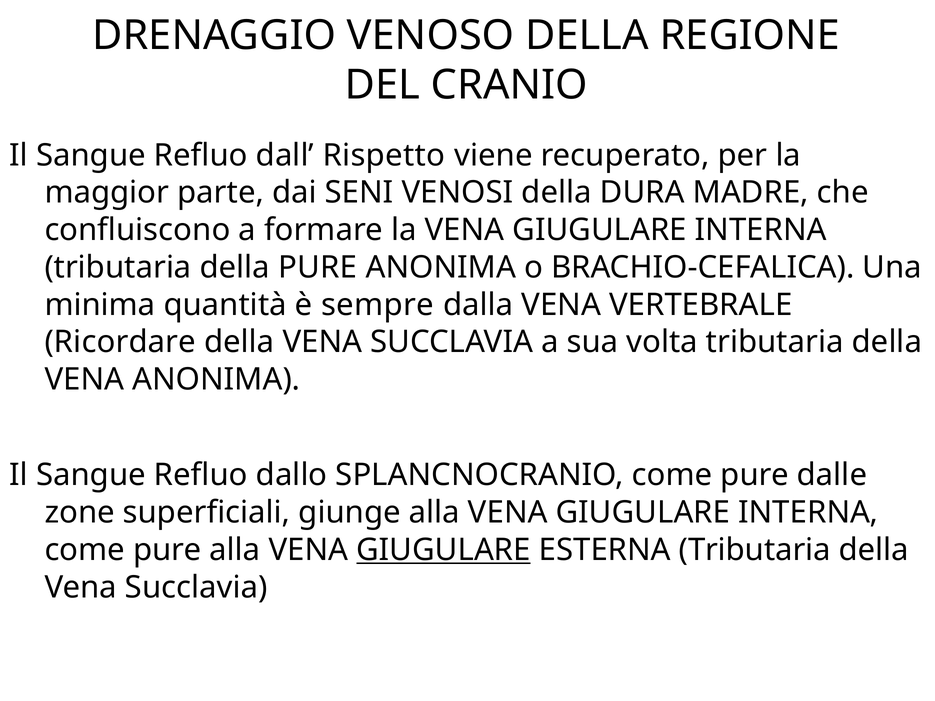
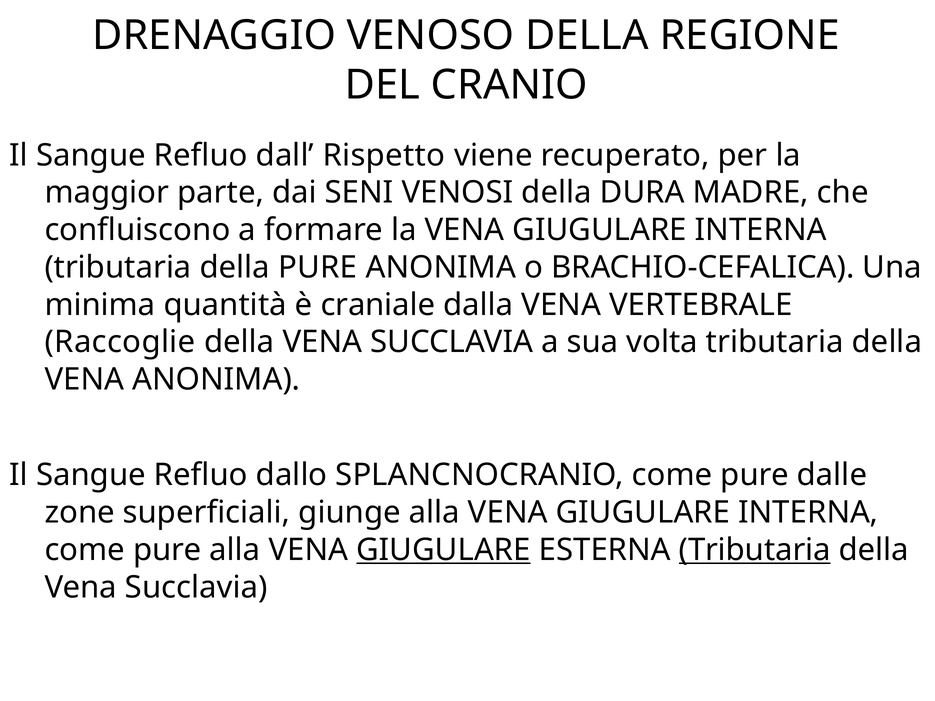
sempre: sempre -> craniale
Ricordare: Ricordare -> Raccoglie
Tributaria at (755, 550) underline: none -> present
